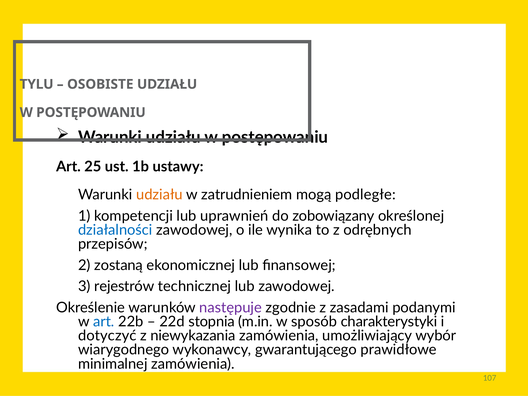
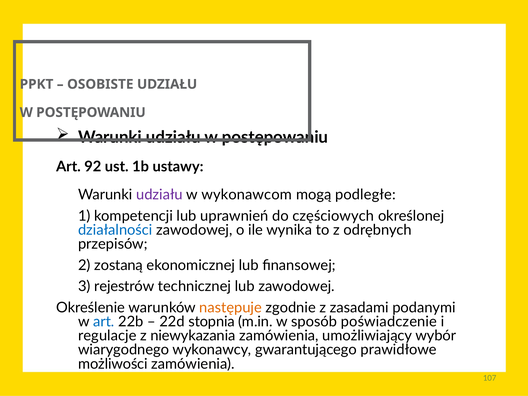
TYLU: TYLU -> PPKT
25: 25 -> 92
udziału at (160, 195) colour: orange -> purple
zatrudnieniem: zatrudnieniem -> wykonawcom
zobowiązany: zobowiązany -> częściowych
następuje colour: purple -> orange
charakterystyki: charakterystyki -> poświadczenie
dotyczyć: dotyczyć -> regulacje
minimalnej: minimalnej -> możliwości
